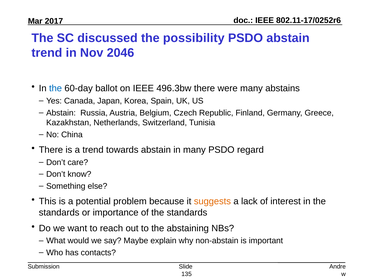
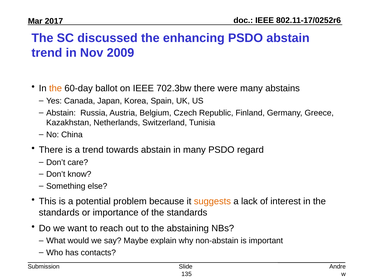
possibility: possibility -> enhancing
2046: 2046 -> 2009
the at (56, 88) colour: blue -> orange
496.3bw: 496.3bw -> 702.3bw
